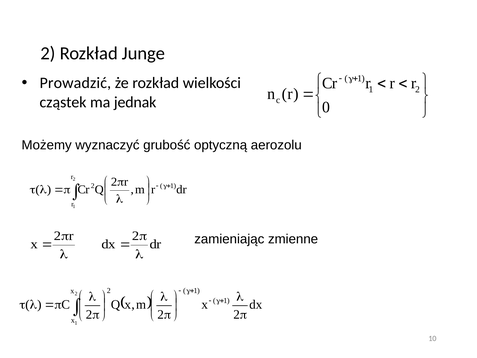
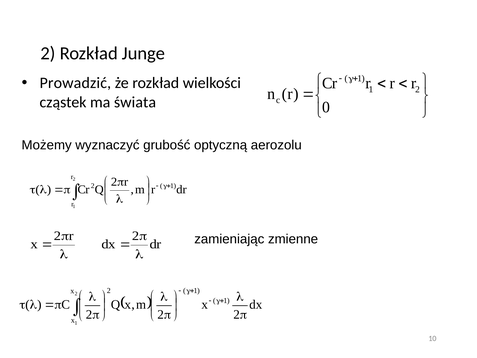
jednak: jednak -> świata
